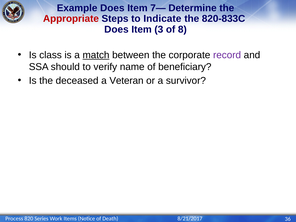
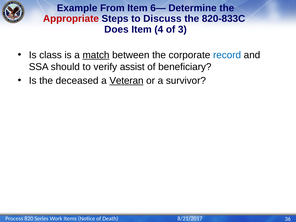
Example Does: Does -> From
7—: 7— -> 6—
Indicate: Indicate -> Discuss
3: 3 -> 4
8: 8 -> 3
record colour: purple -> blue
name: name -> assist
Veteran underline: none -> present
